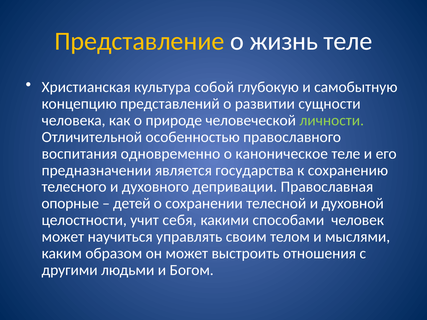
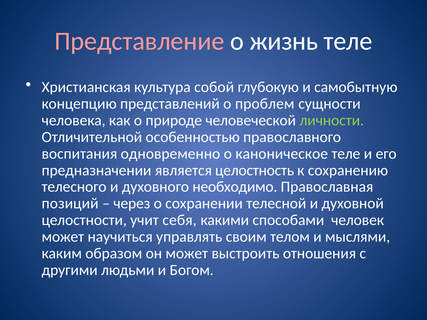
Представление colour: yellow -> pink
развитии: развитии -> проблем
государства: государства -> целостность
депривации: депривации -> необходимо
опорные: опорные -> позиций
детей: детей -> через
